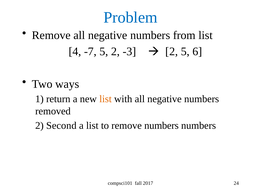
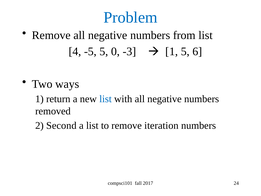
-7: -7 -> -5
5 2: 2 -> 0
2 at (172, 51): 2 -> 1
list at (106, 99) colour: orange -> blue
remove numbers: numbers -> iteration
